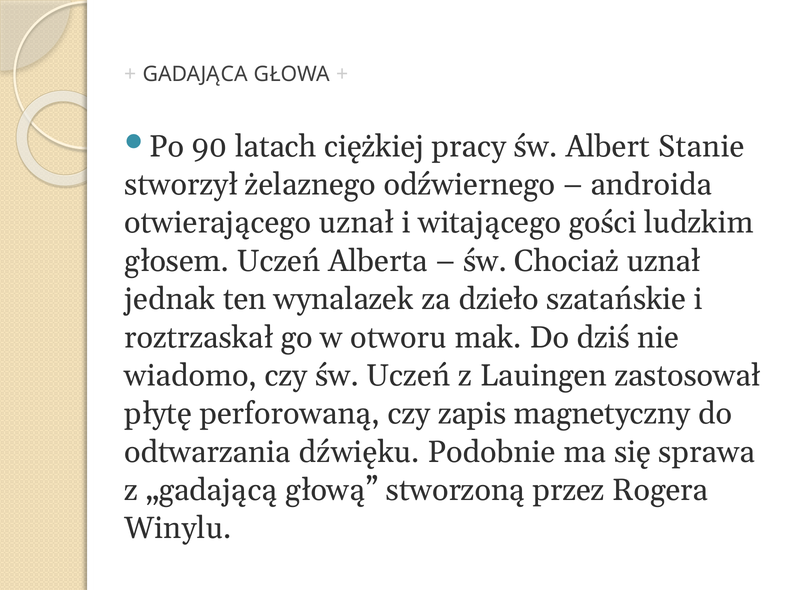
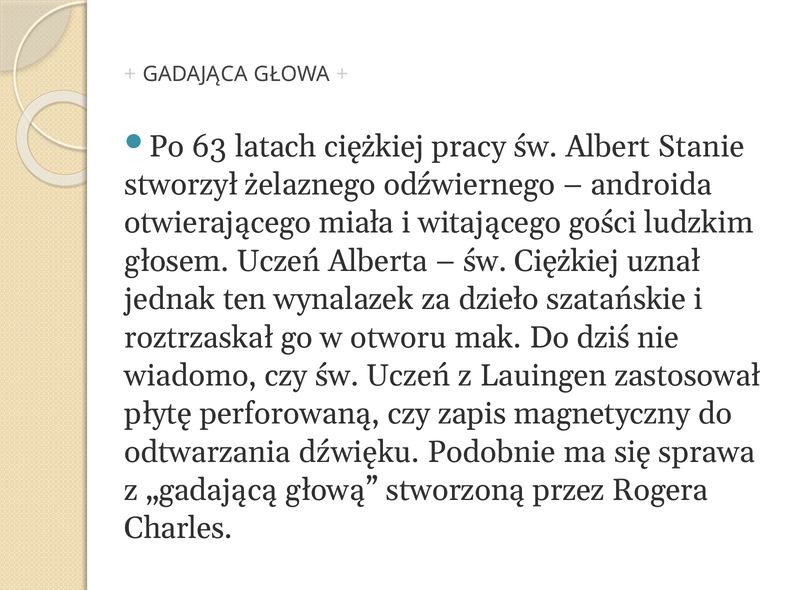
90: 90 -> 63
otwierającego uznał: uznał -> miała
św Chociaż: Chociaż -> Ciężkiej
Winylu: Winylu -> Charles
